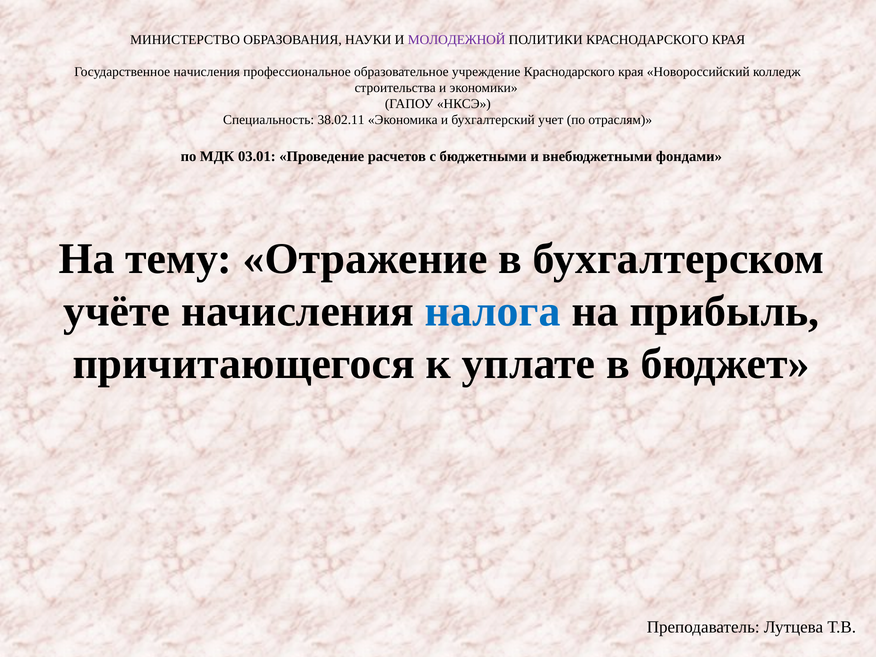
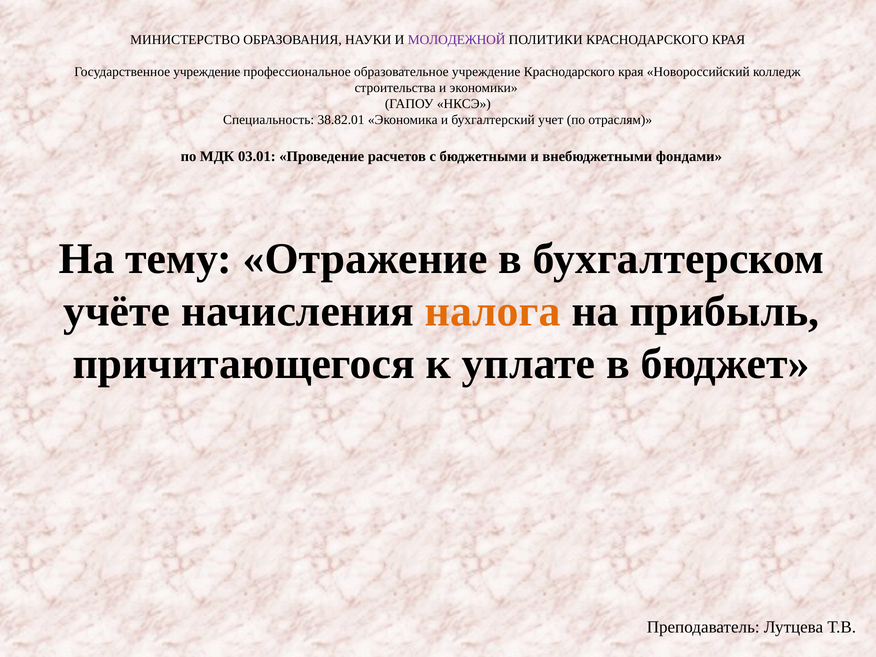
Государственное начисления: начисления -> учреждение
38.02.11: 38.02.11 -> 38.82.01
налога colour: blue -> orange
